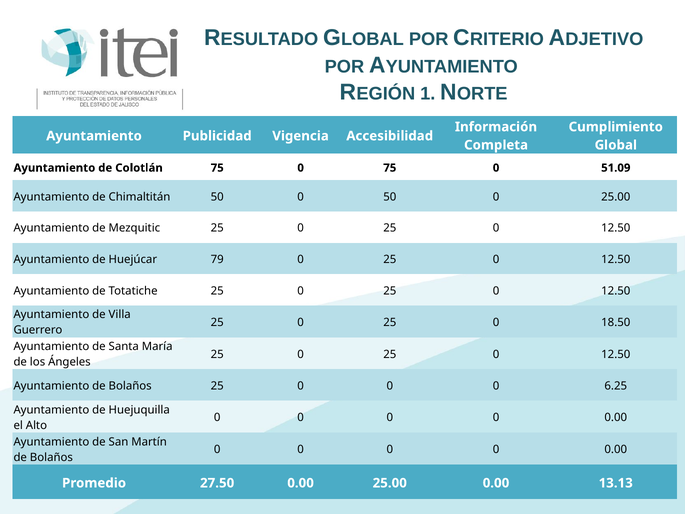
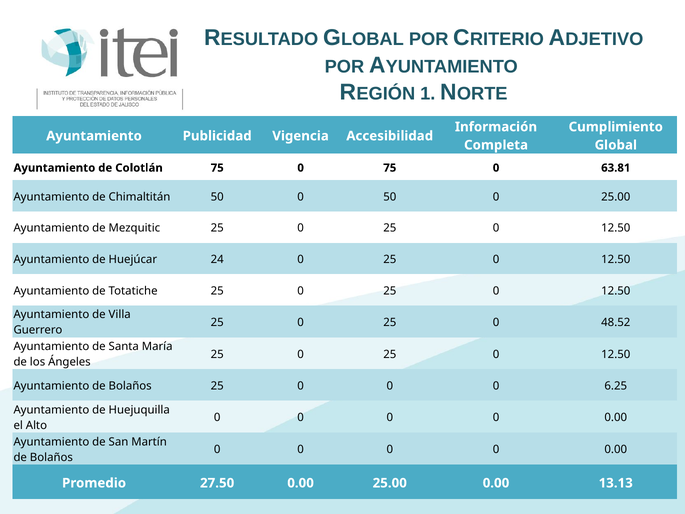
51.09: 51.09 -> 63.81
79: 79 -> 24
18.50: 18.50 -> 48.52
